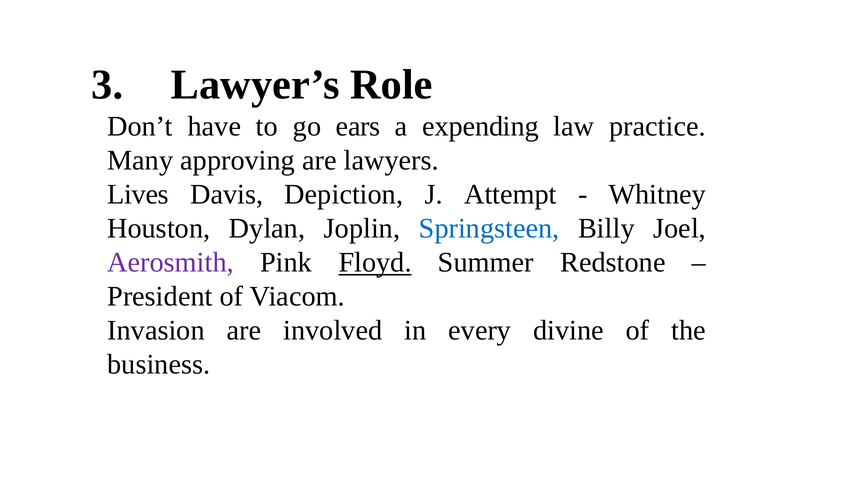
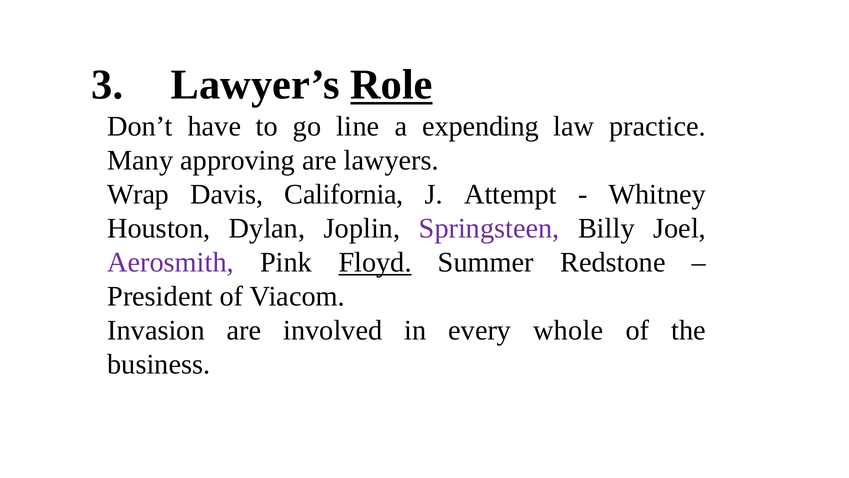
Role underline: none -> present
ears: ears -> line
Lives: Lives -> Wrap
Depiction: Depiction -> California
Springsteen colour: blue -> purple
divine: divine -> whole
